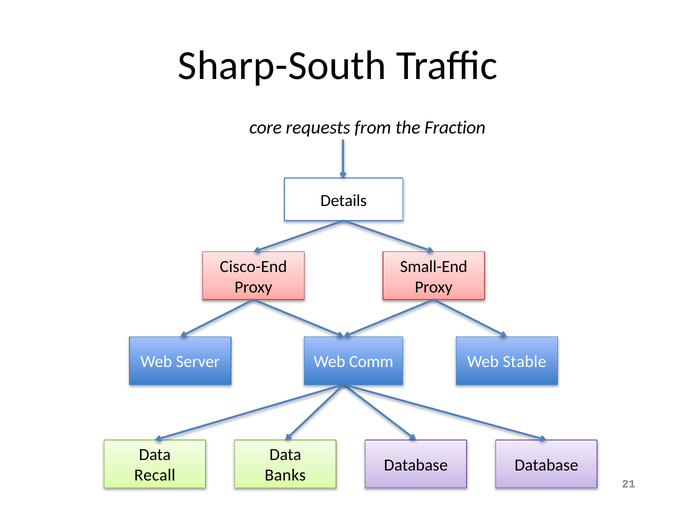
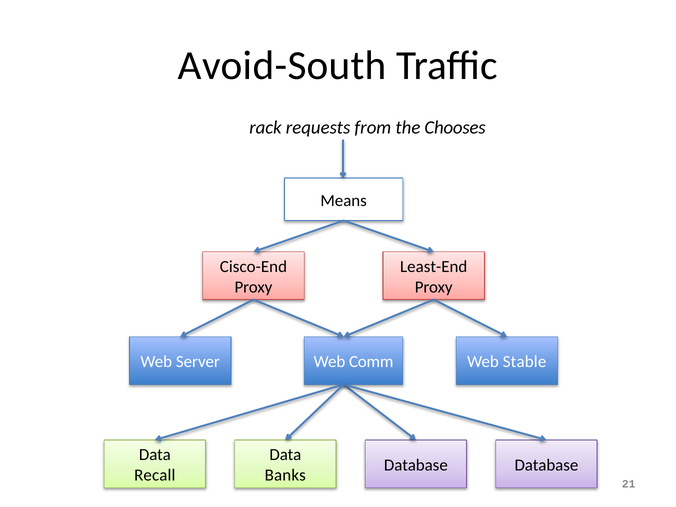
Sharp-South: Sharp-South -> Avoid-South
core: core -> rack
Fraction: Fraction -> Chooses
Details: Details -> Means
Small-End: Small-End -> Least-End
